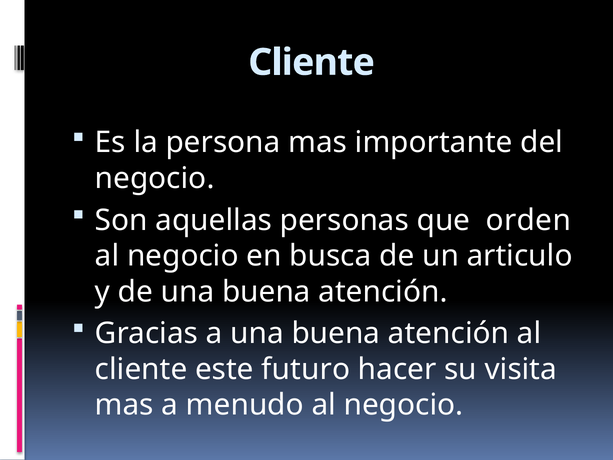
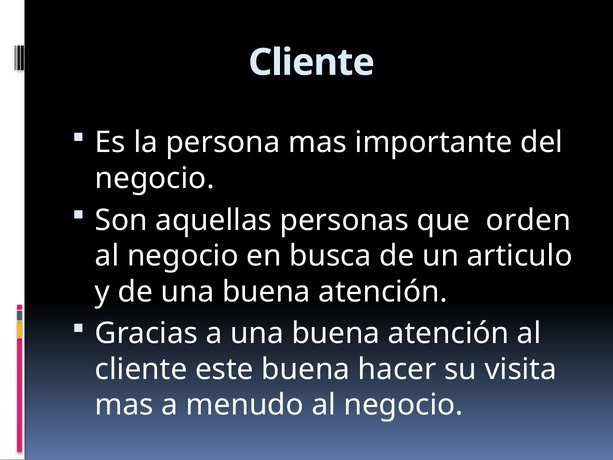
este futuro: futuro -> buena
